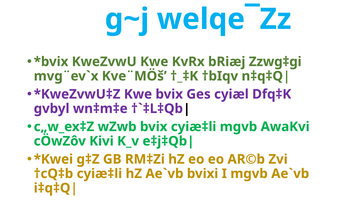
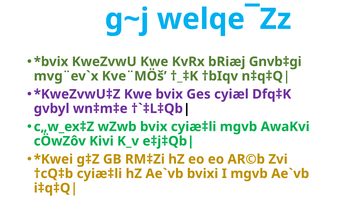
Zzwg‡gi: Zzwg‡gi -> Gnvb‡gi
